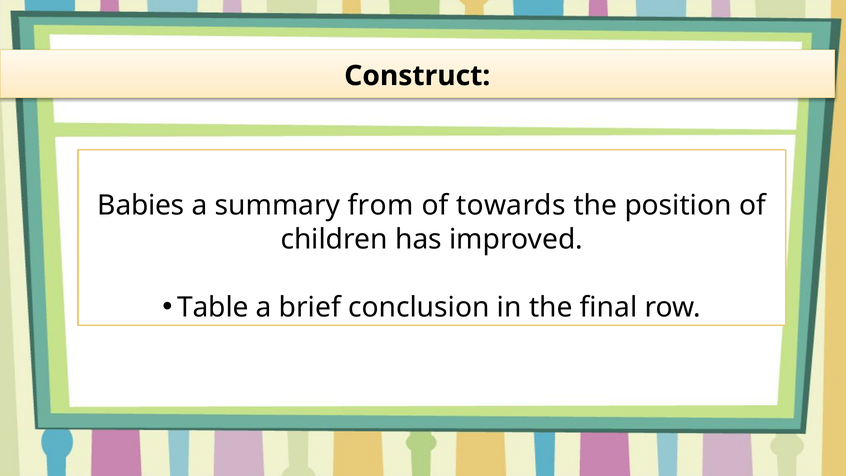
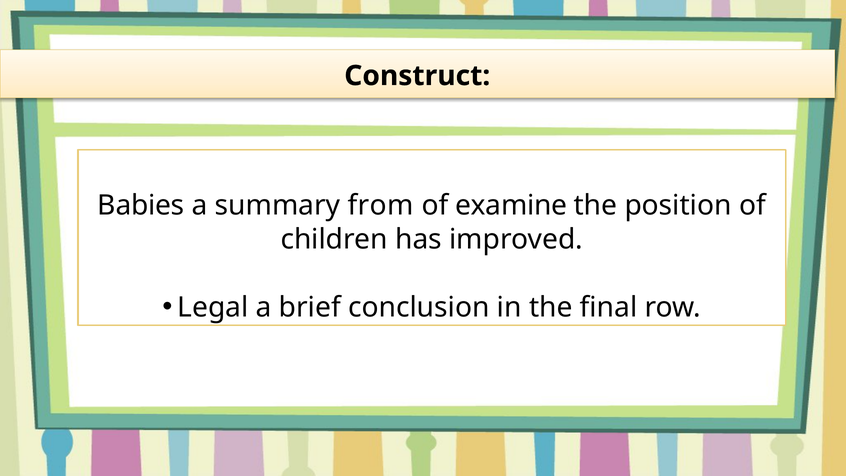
towards: towards -> examine
Table: Table -> Legal
